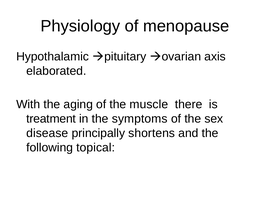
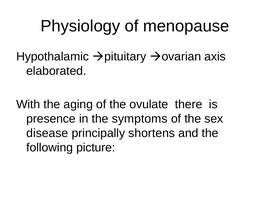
muscle: muscle -> ovulate
treatment: treatment -> presence
topical: topical -> picture
